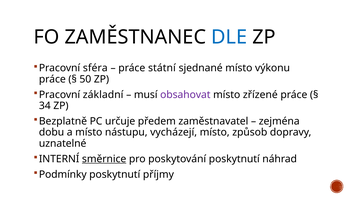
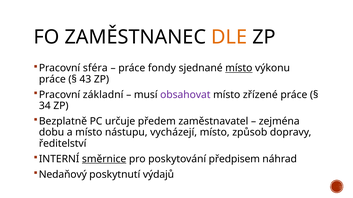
DLE colour: blue -> orange
státní: státní -> fondy
místo at (239, 68) underline: none -> present
50: 50 -> 43
uznatelné: uznatelné -> ředitelství
poskytování poskytnutí: poskytnutí -> předpisem
Podmínky: Podmínky -> Nedaňový
příjmy: příjmy -> výdajů
